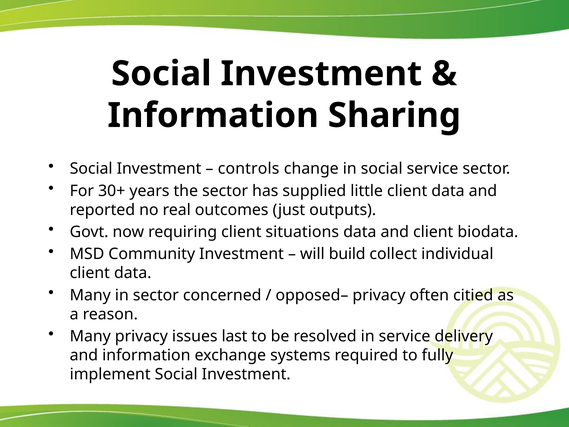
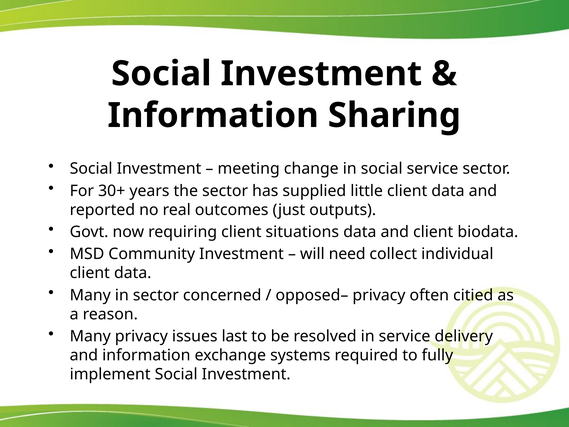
controls: controls -> meeting
build: build -> need
